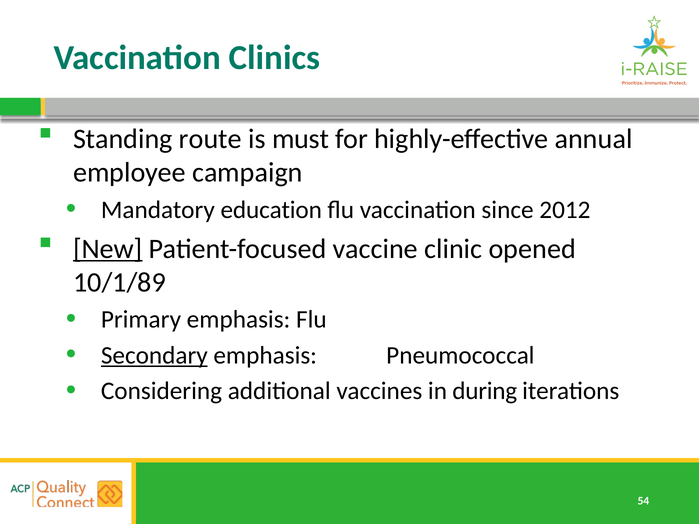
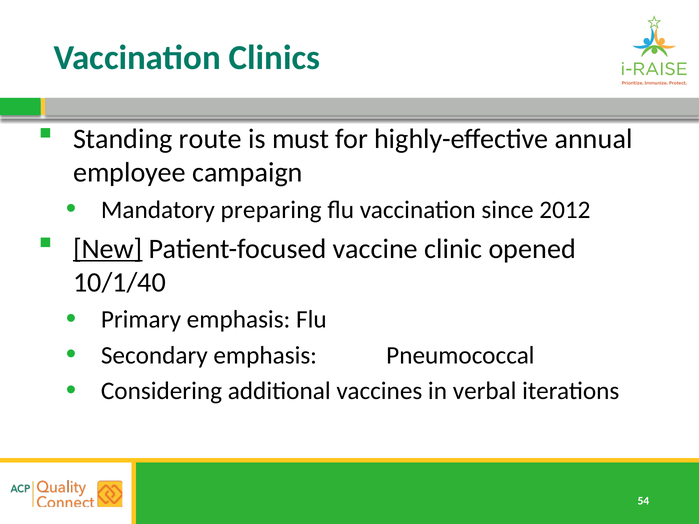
education: education -> preparing
10/1/89: 10/1/89 -> 10/1/40
Secondary underline: present -> none
during: during -> verbal
